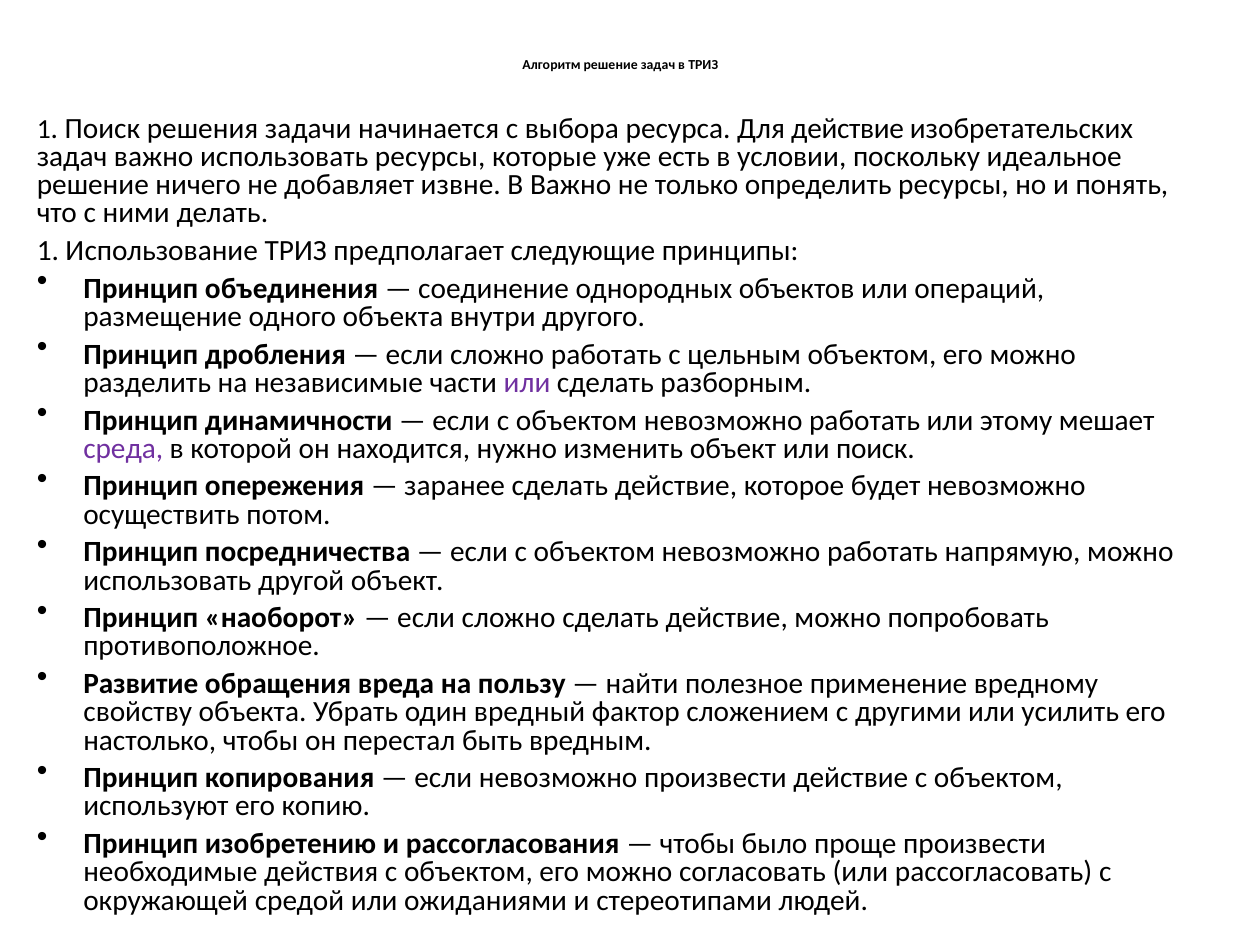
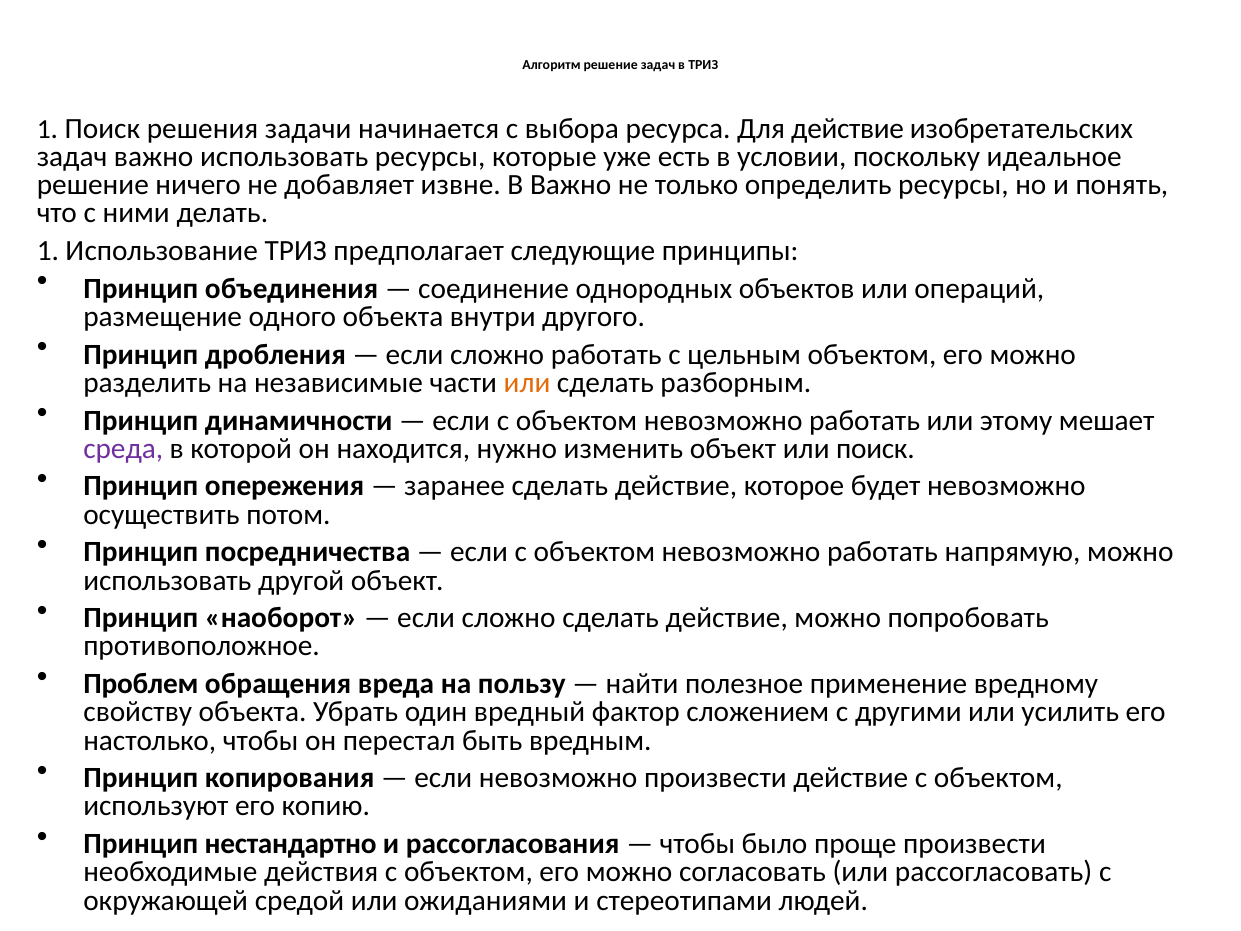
или at (527, 382) colour: purple -> orange
Развитие: Развитие -> Проблем
изобретению: изобретению -> нестандартно
